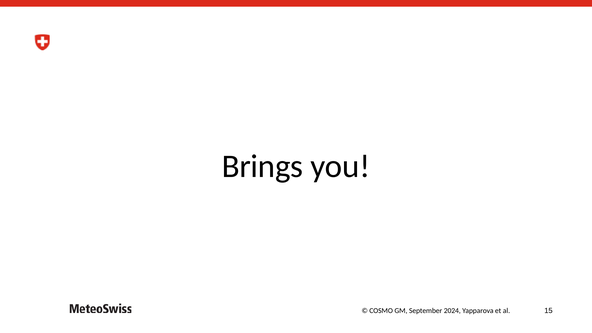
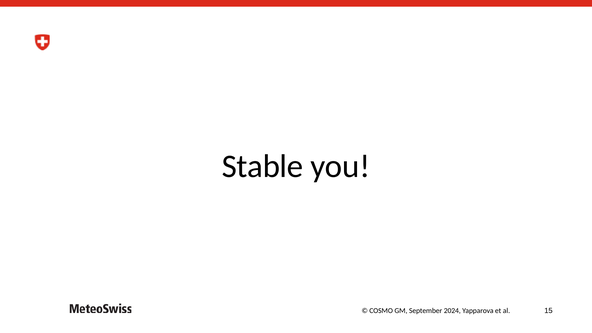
Brings: Brings -> Stable
